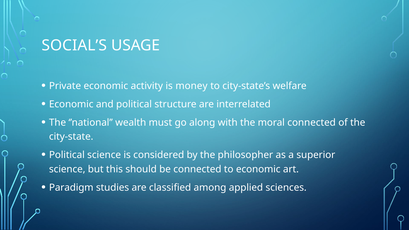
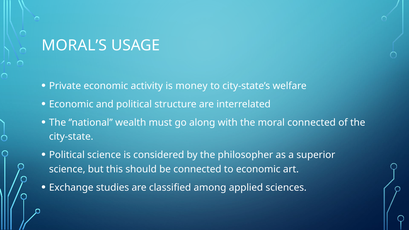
SOCIAL’S: SOCIAL’S -> MORAL’S
Paradigm: Paradigm -> Exchange
